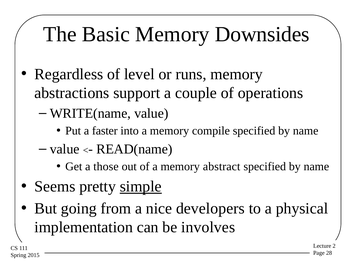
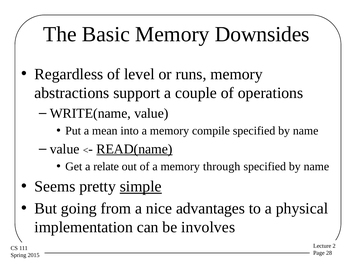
faster: faster -> mean
READ(name underline: none -> present
those: those -> relate
abstract: abstract -> through
developers: developers -> advantages
